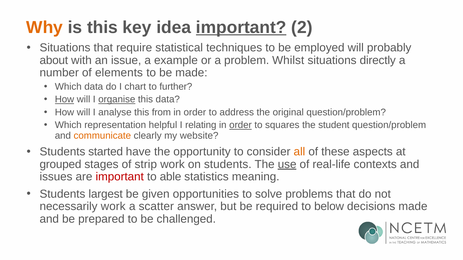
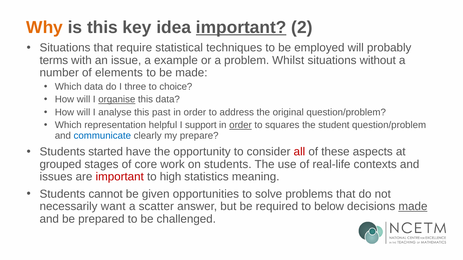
about: about -> terms
directly: directly -> without
chart: chart -> three
further: further -> choice
How at (64, 100) underline: present -> none
from: from -> past
relating: relating -> support
communicate colour: orange -> blue
website: website -> prepare
all colour: orange -> red
strip: strip -> core
use underline: present -> none
able: able -> high
largest: largest -> cannot
necessarily work: work -> want
made at (413, 207) underline: none -> present
